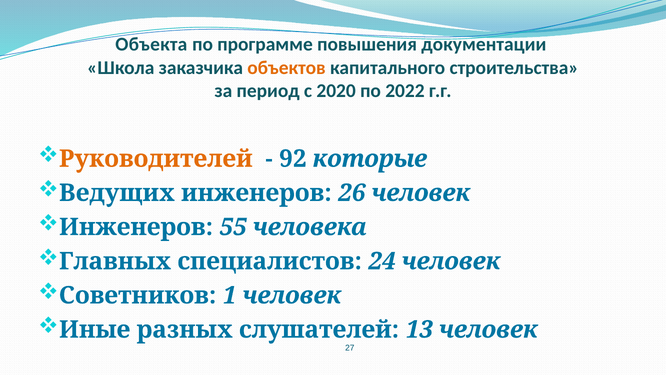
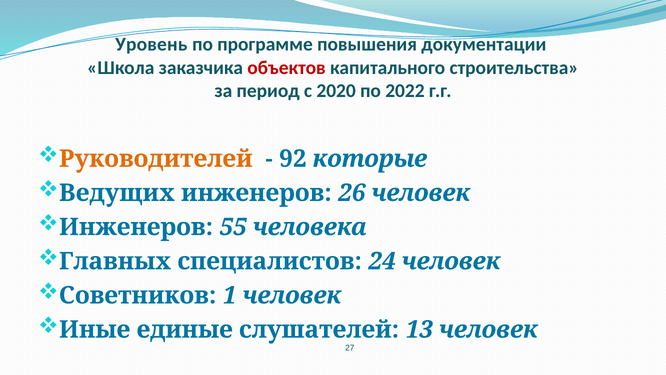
Объекта: Объекта -> Уровень
объектов colour: orange -> red
разных: разных -> единые
